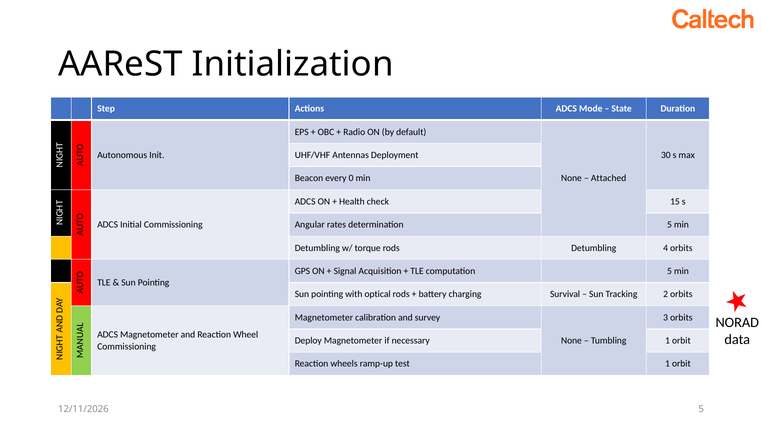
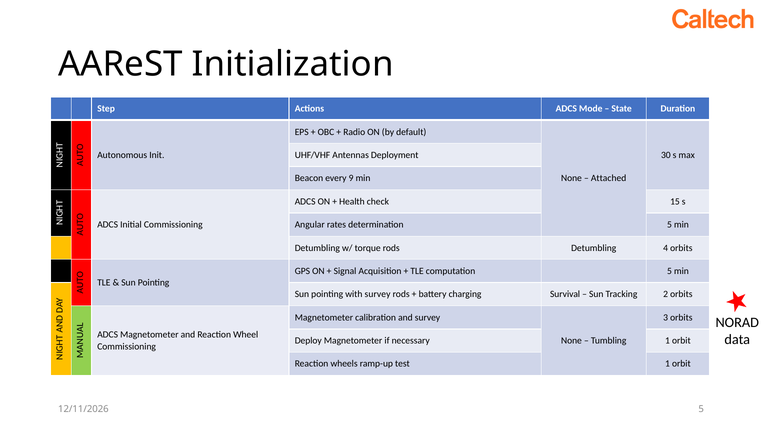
0: 0 -> 9
with optical: optical -> survey
